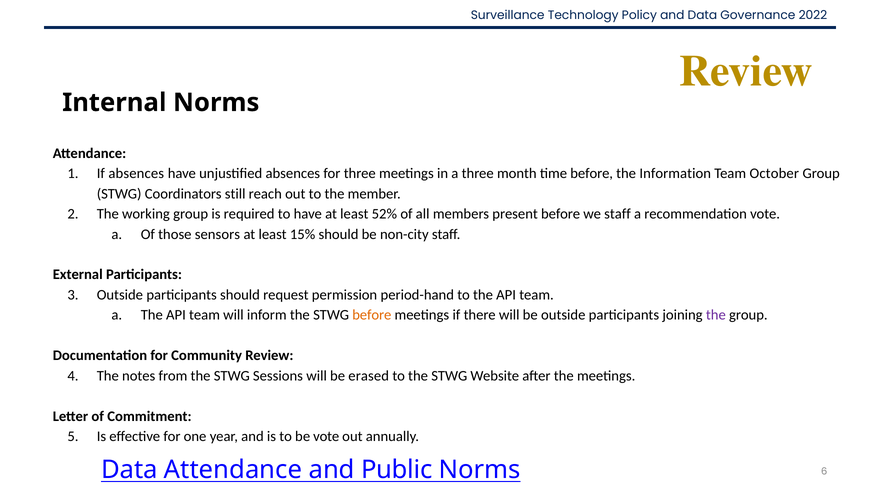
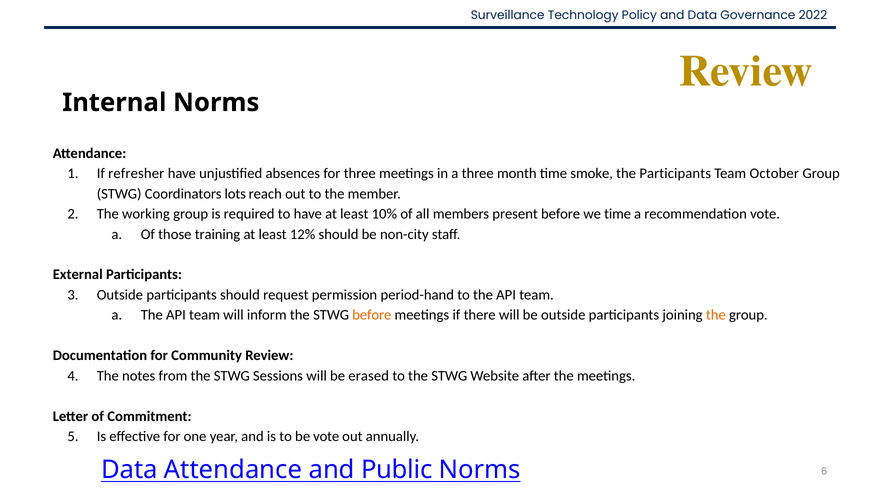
If absences: absences -> refresher
time before: before -> smoke
the Information: Information -> Participants
still: still -> lots
52%: 52% -> 10%
we staff: staff -> time
sensors: sensors -> training
15%: 15% -> 12%
the at (716, 315) colour: purple -> orange
